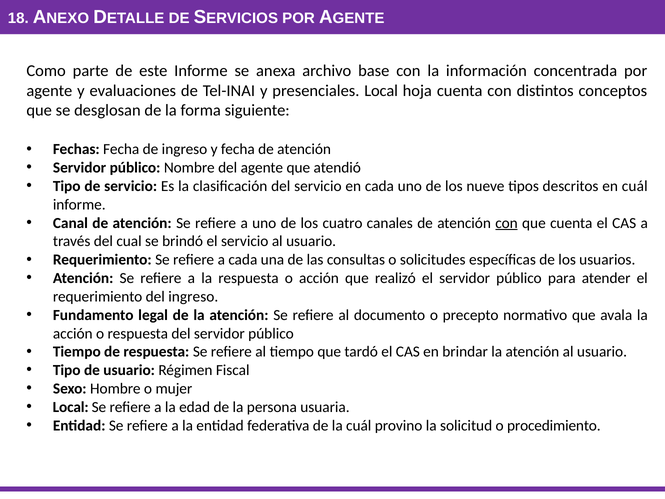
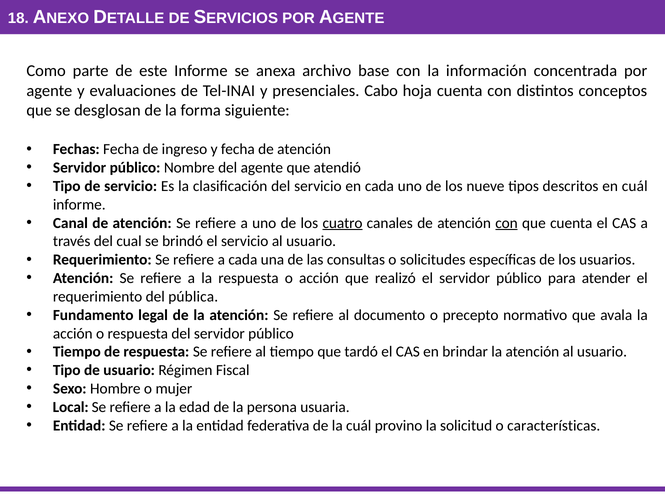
presenciales Local: Local -> Cabo
cuatro underline: none -> present
del ingreso: ingreso -> pública
procedimiento: procedimiento -> características
